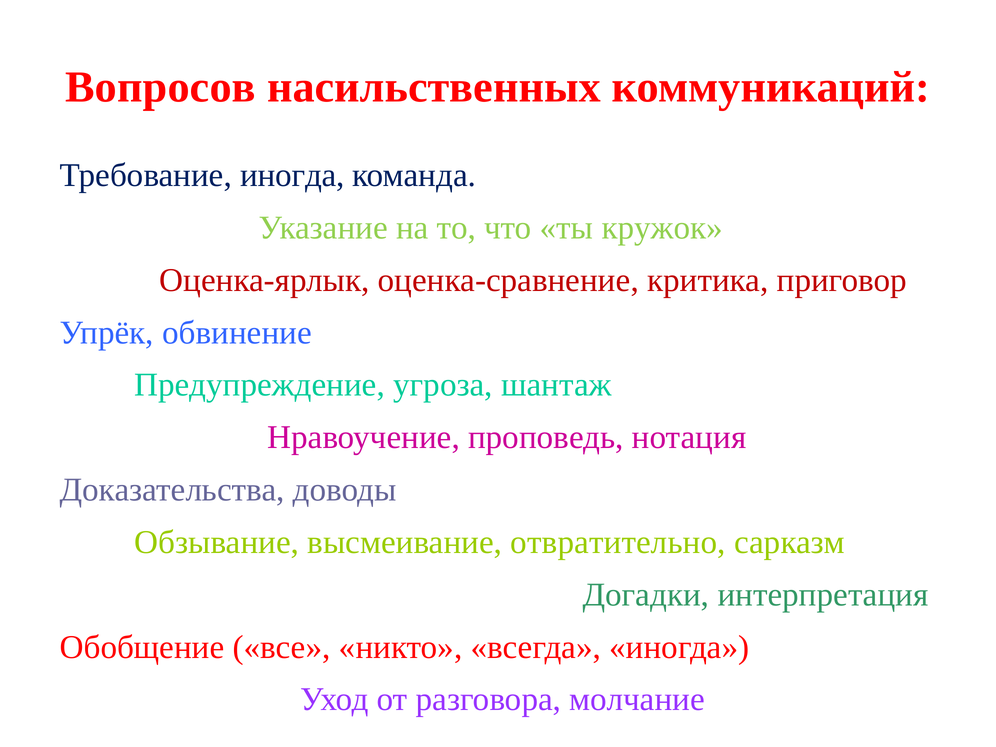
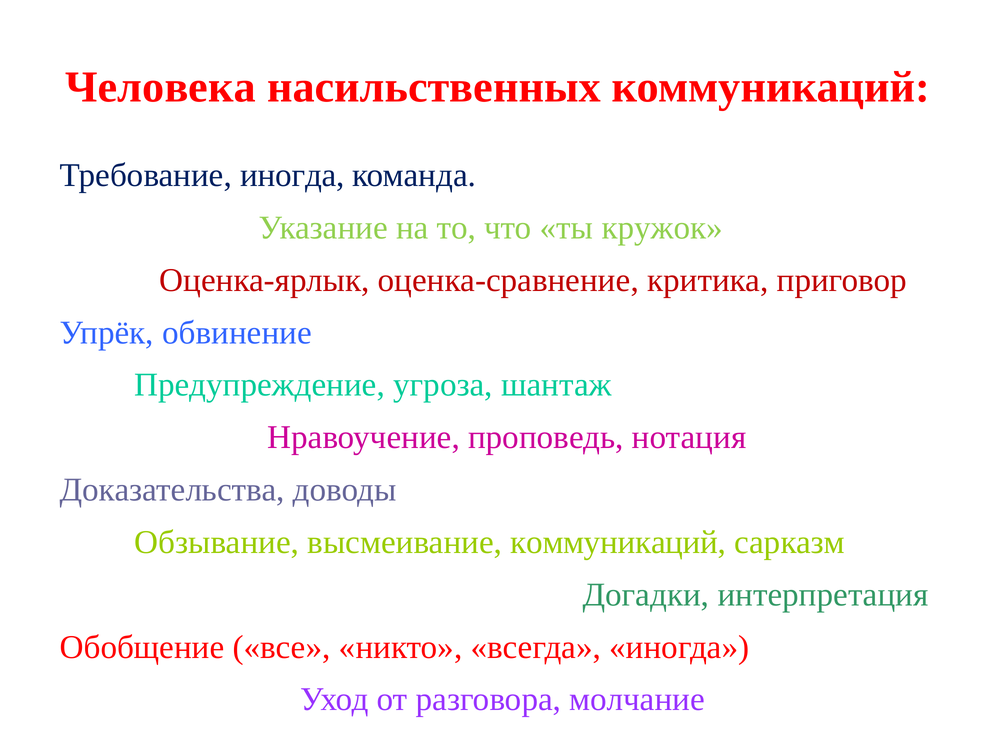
Вопросов: Вопросов -> Человека
высмеивание отвратительно: отвратительно -> коммуникаций
